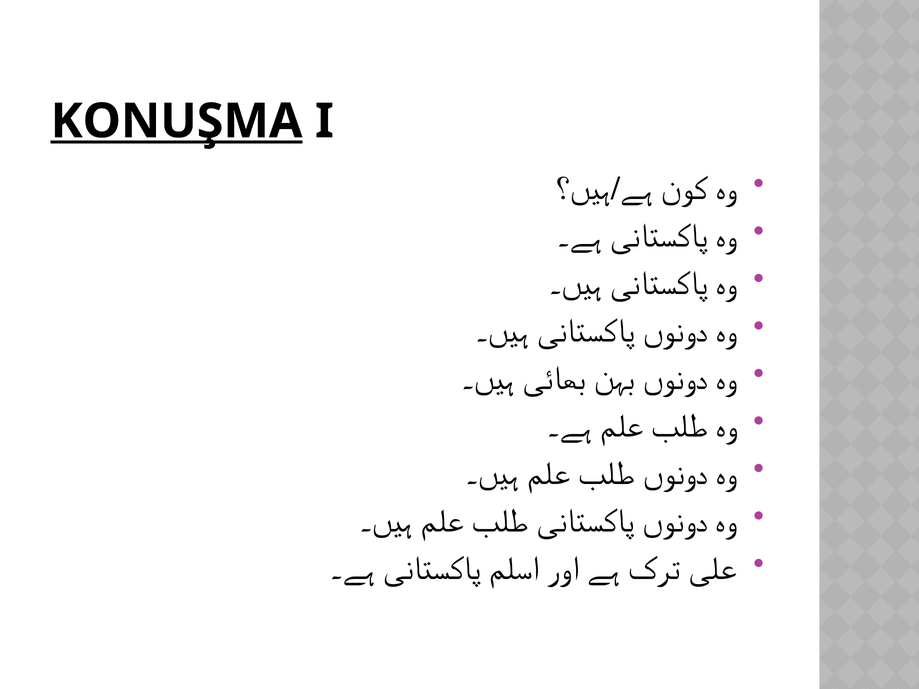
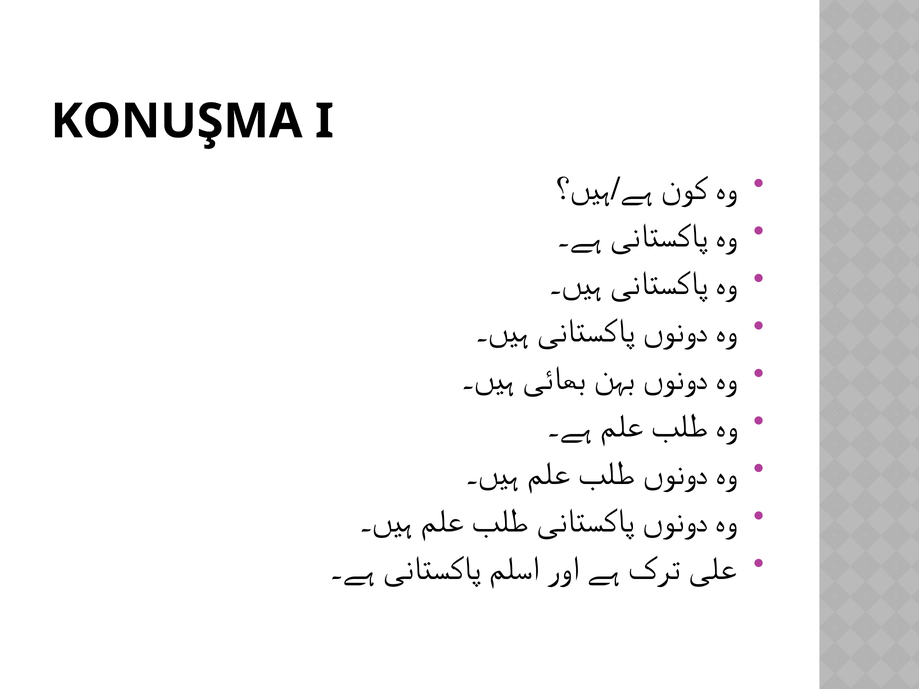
KONUŞMA underline: present -> none
